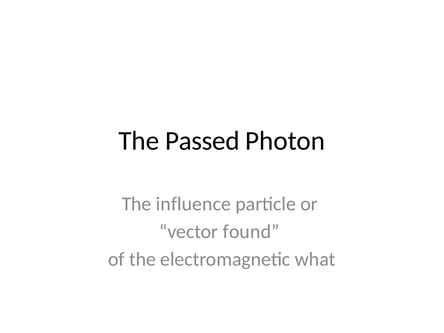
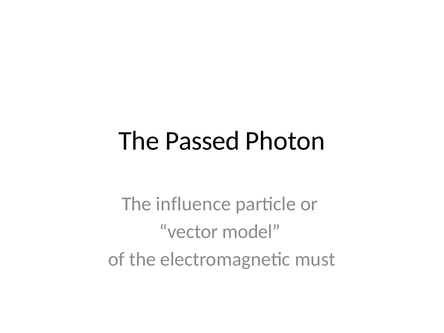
found: found -> model
what: what -> must
